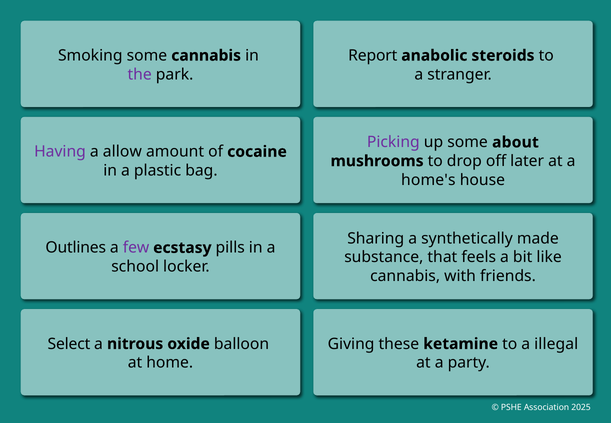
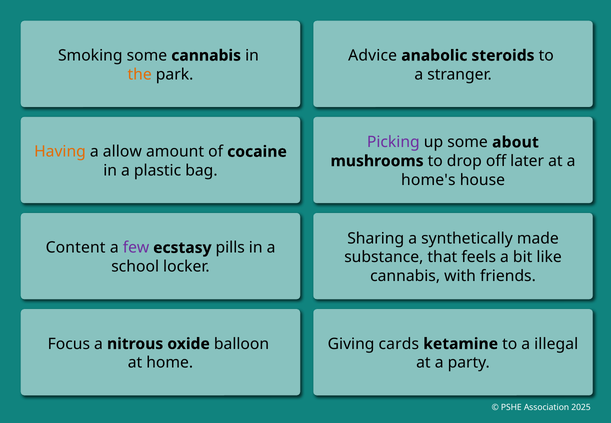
Report: Report -> Advice
the at (140, 74) colour: purple -> orange
Having colour: purple -> orange
Outlines: Outlines -> Content
Select: Select -> Focus
these: these -> cards
